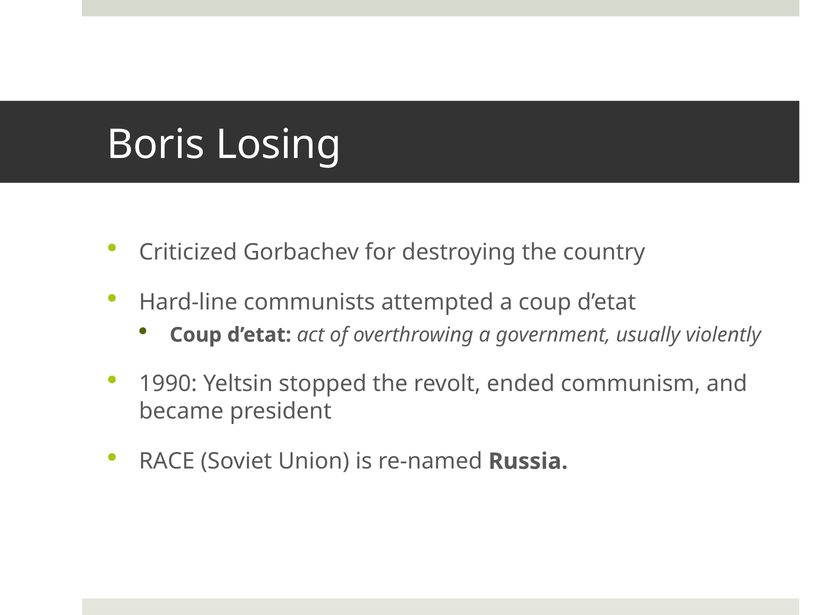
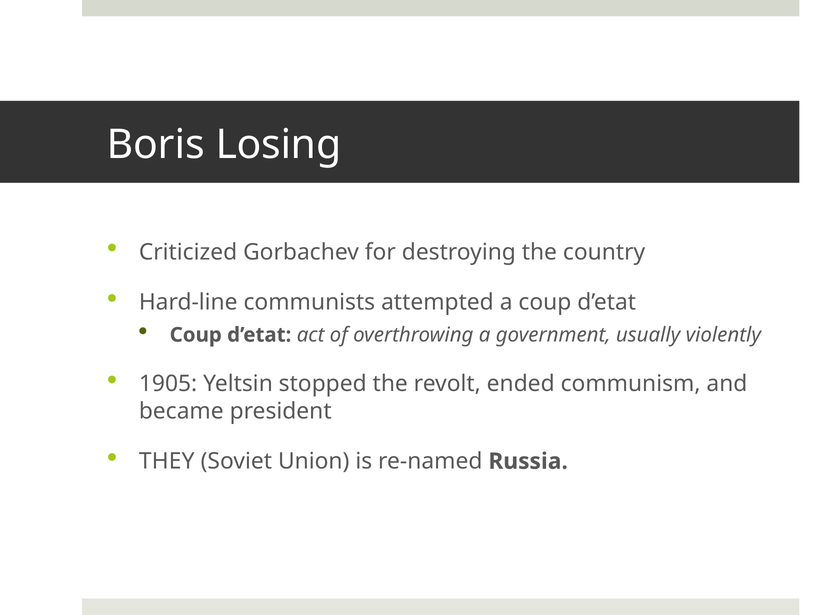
1990: 1990 -> 1905
RACE: RACE -> THEY
